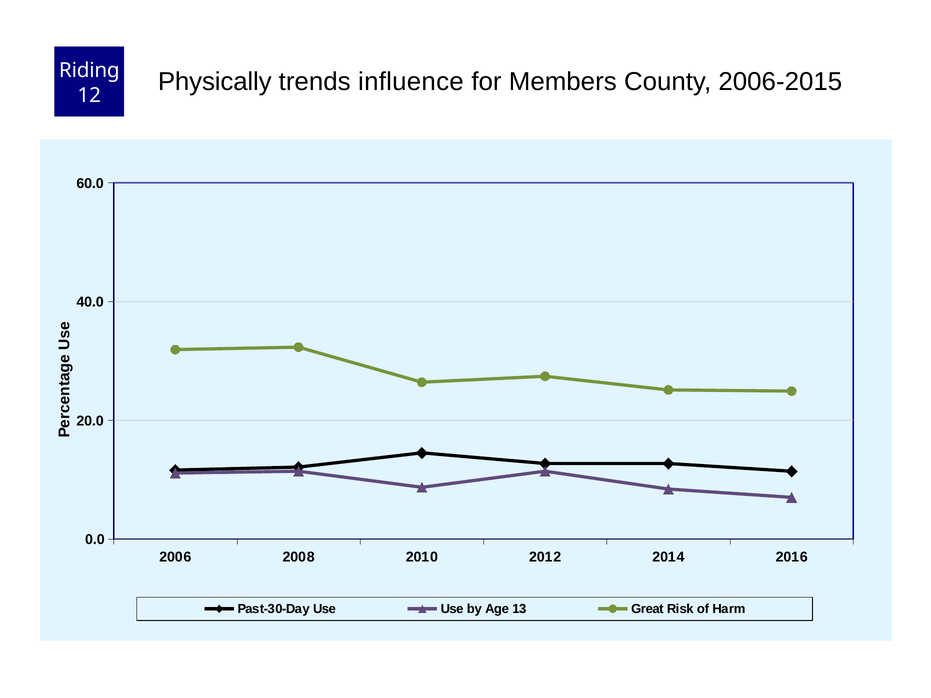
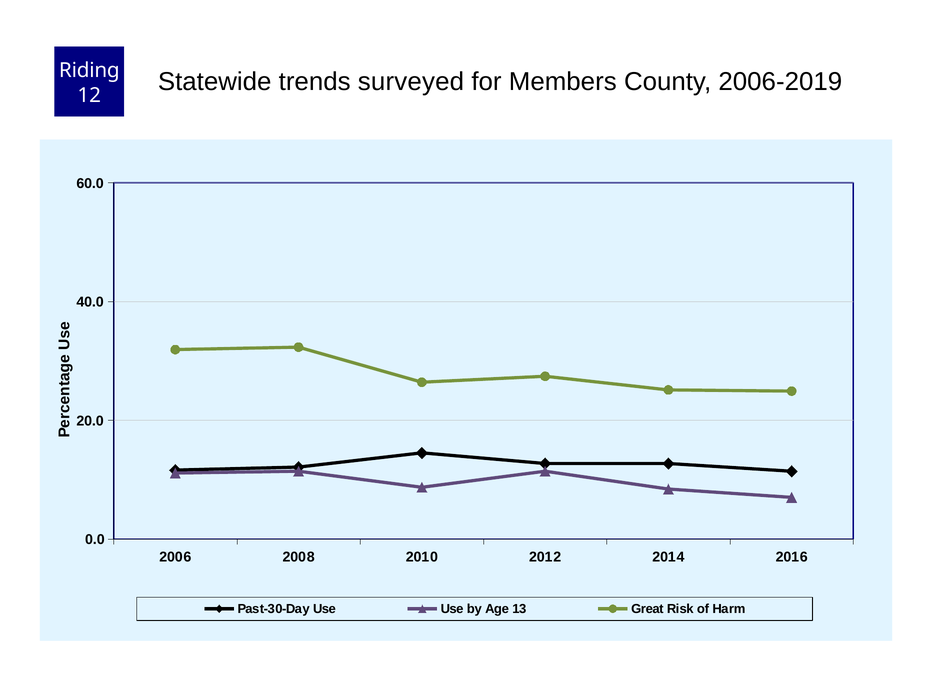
Physically: Physically -> Statewide
influence: influence -> surveyed
2006-2015: 2006-2015 -> 2006-2019
